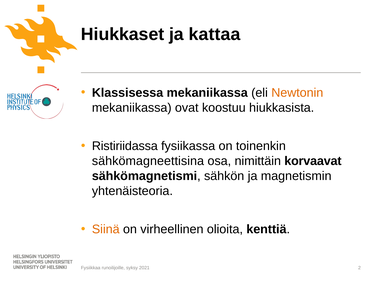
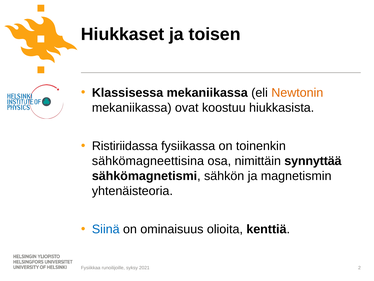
kattaa: kattaa -> toisen
korvaavat: korvaavat -> synnyttää
Siinä colour: orange -> blue
virheellinen: virheellinen -> ominaisuus
